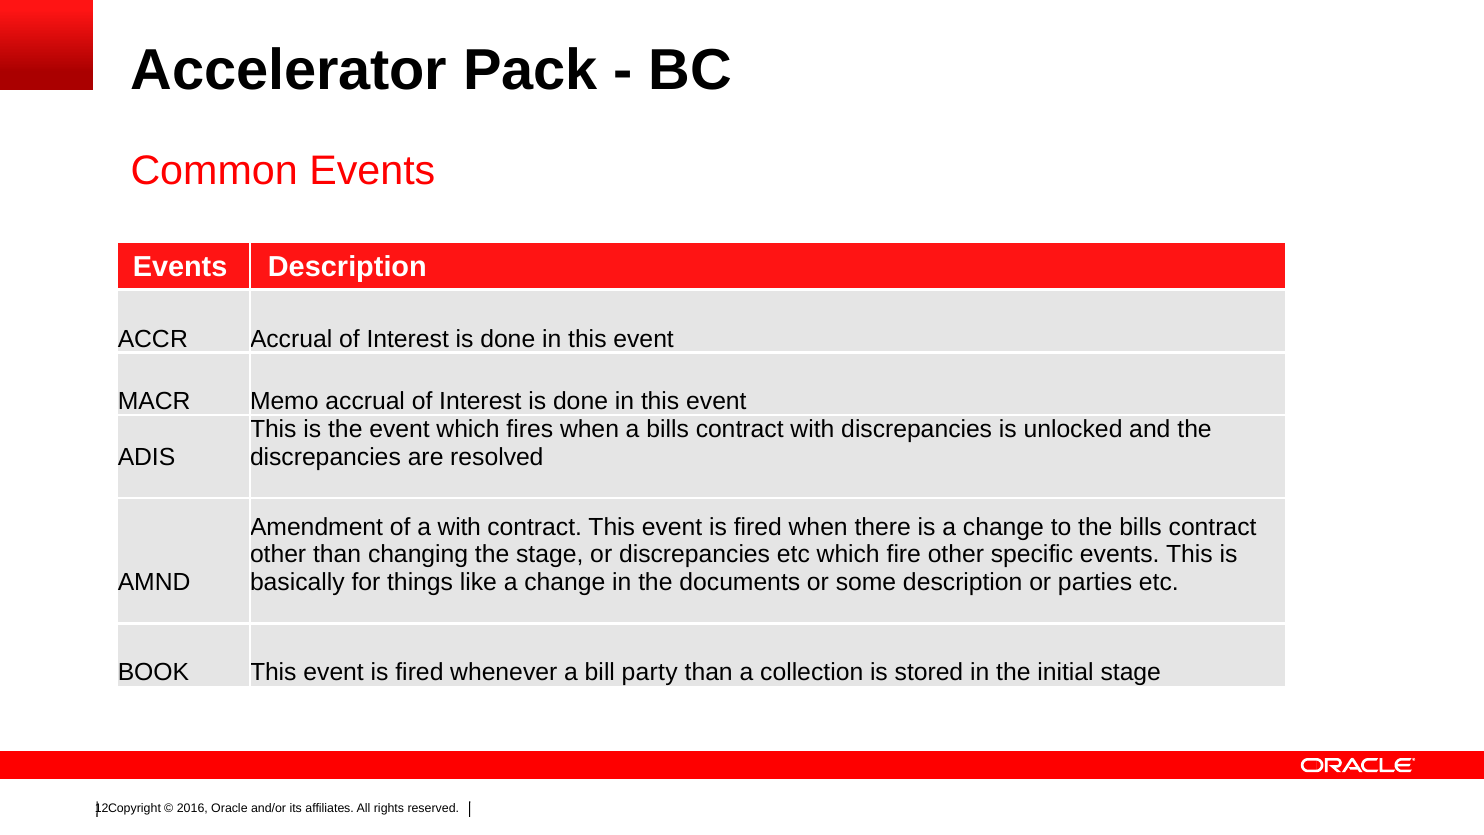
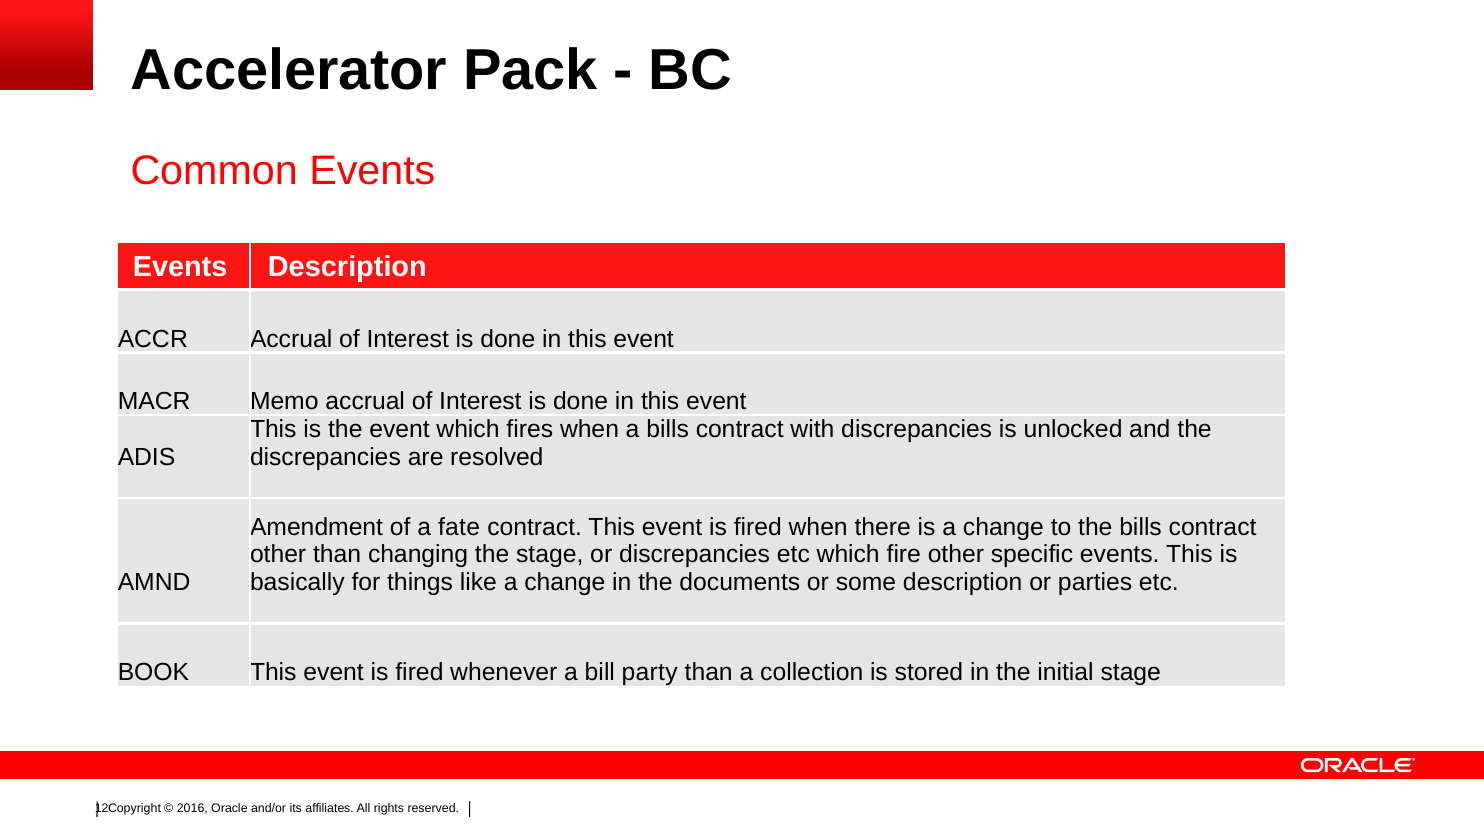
a with: with -> fate
